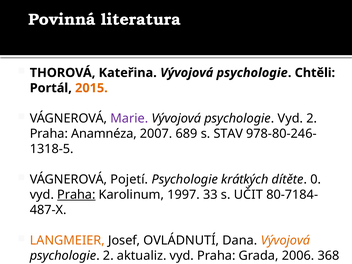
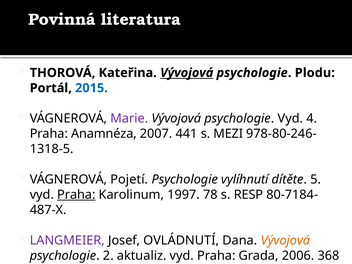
Vývojová at (187, 73) underline: none -> present
Chtěli: Chtěli -> Plodu
2015 colour: orange -> blue
Vyd 2: 2 -> 4
689: 689 -> 441
STAV: STAV -> MEZI
krátkých: krátkých -> vylíhnutí
0: 0 -> 5
33: 33 -> 78
UČIT: UČIT -> RESP
LANGMEIER colour: orange -> purple
